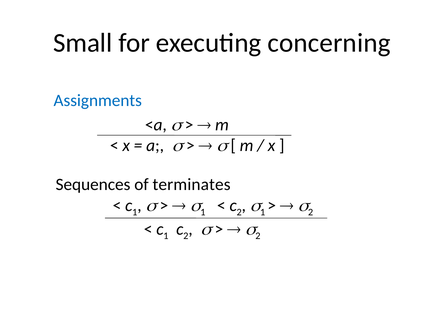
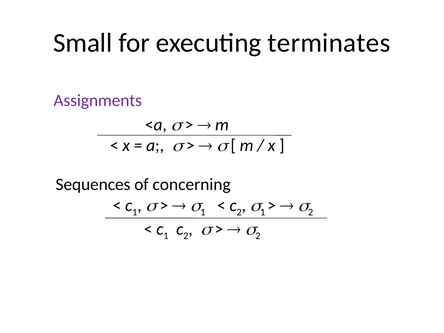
concerning: concerning -> terminates
Assignments colour: blue -> purple
terminates: terminates -> concerning
